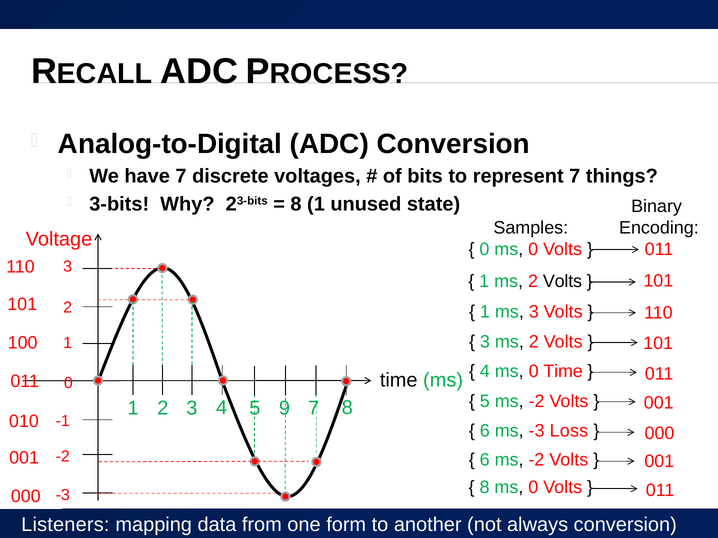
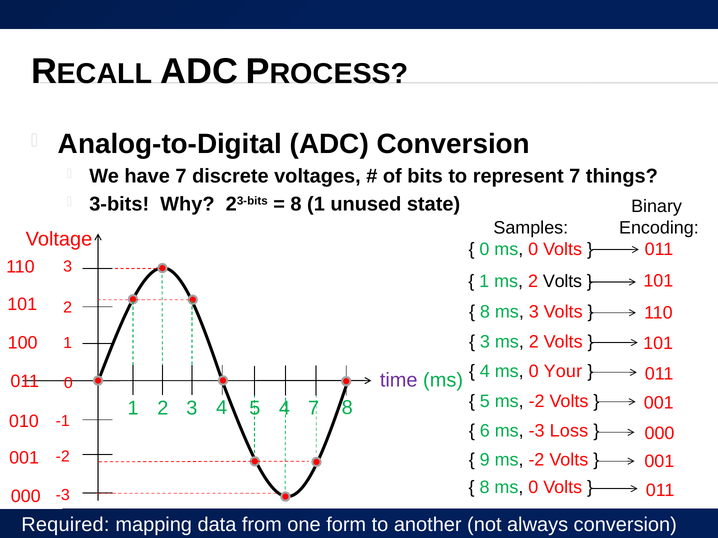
1 at (485, 312): 1 -> 8
0 Time: Time -> Your
time at (399, 381) colour: black -> purple
5 9: 9 -> 4
6 at (485, 460): 6 -> 9
Listeners: Listeners -> Required
